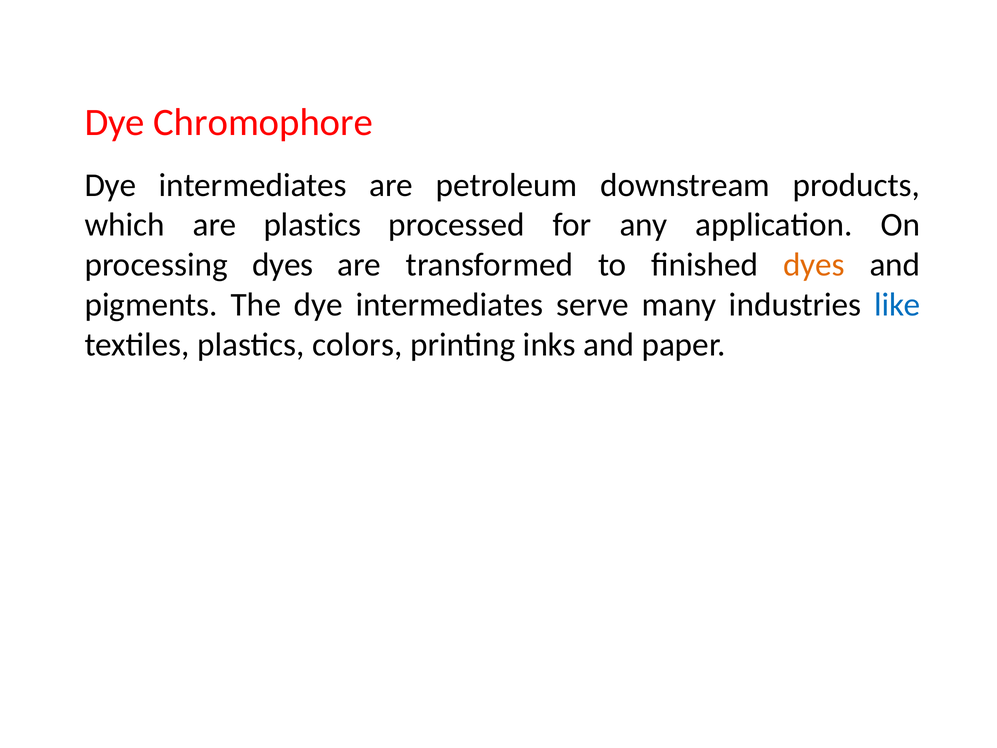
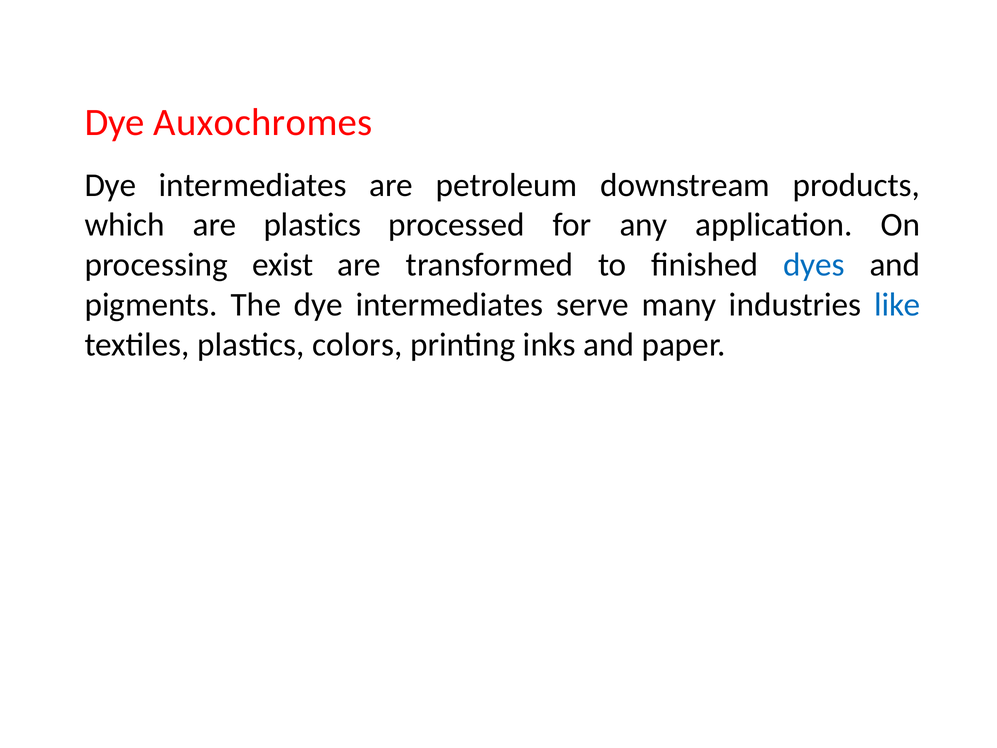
Chromophore: Chromophore -> Auxochromes
processing dyes: dyes -> exist
dyes at (814, 265) colour: orange -> blue
